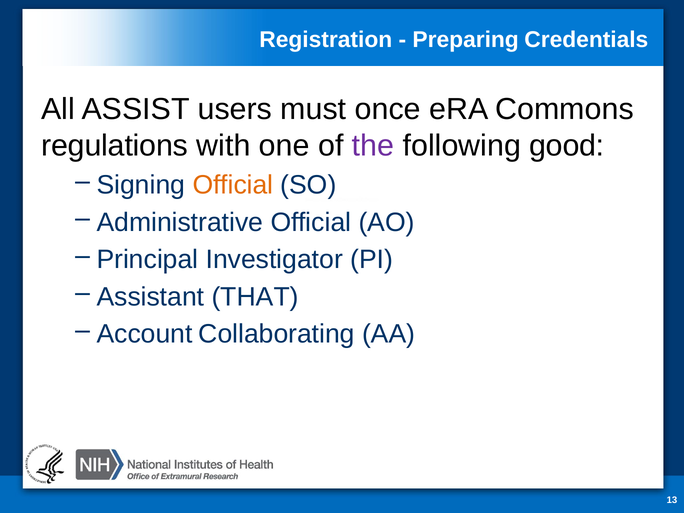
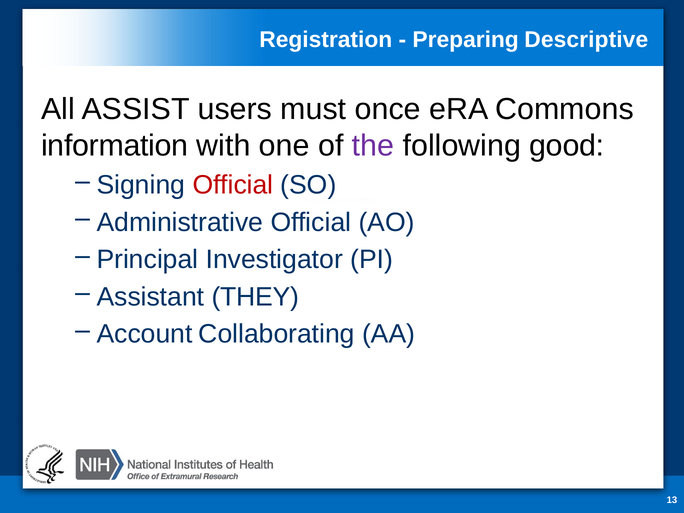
Credentials: Credentials -> Descriptive
regulations: regulations -> information
Official at (233, 185) colour: orange -> red
THAT: THAT -> THEY
